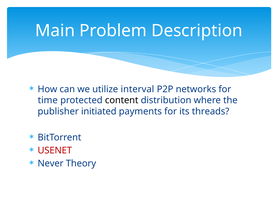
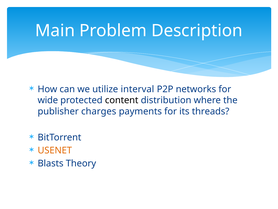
time: time -> wide
initiated: initiated -> charges
USENET colour: red -> orange
Never: Never -> Blasts
